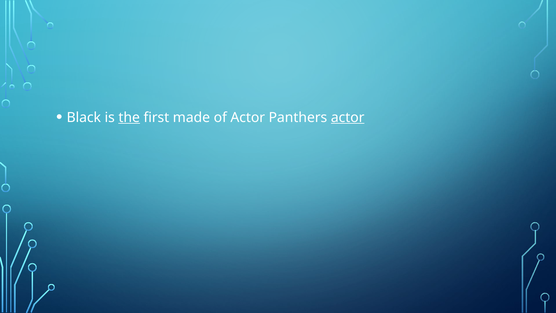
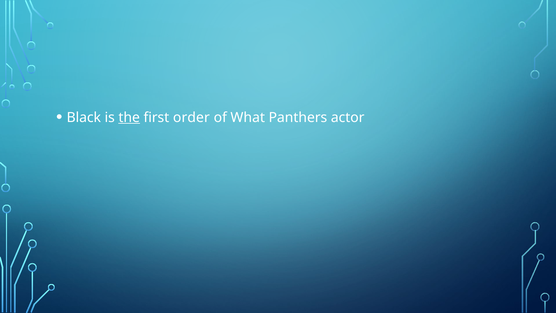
made: made -> order
of Actor: Actor -> What
actor at (348, 117) underline: present -> none
